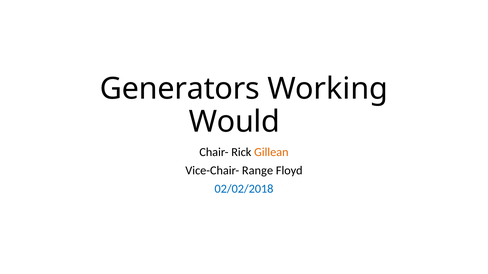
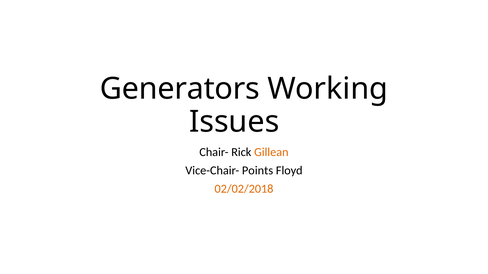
Would: Would -> Issues
Range: Range -> Points
02/02/2018 colour: blue -> orange
